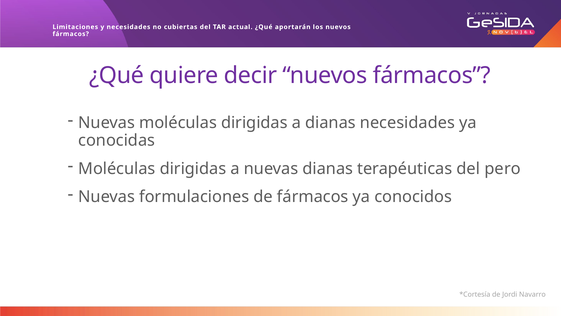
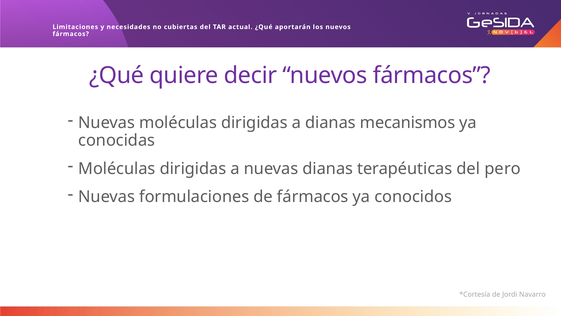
dianas necesidades: necesidades -> mecanismos
